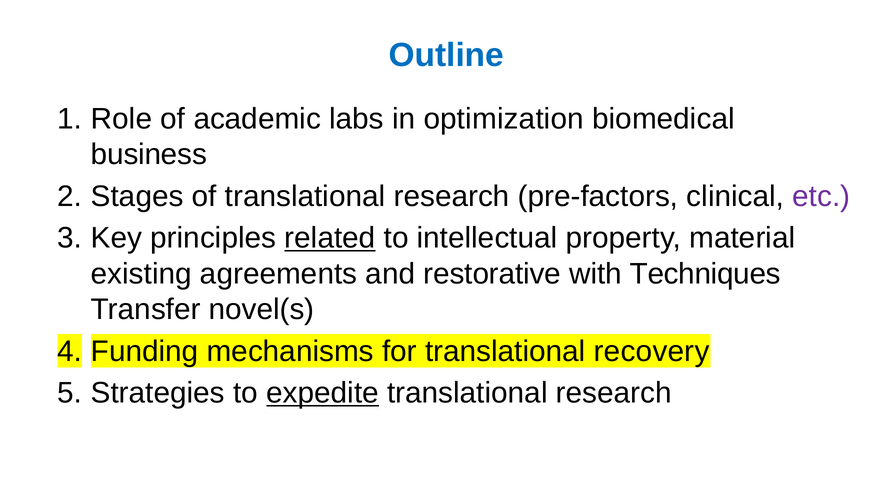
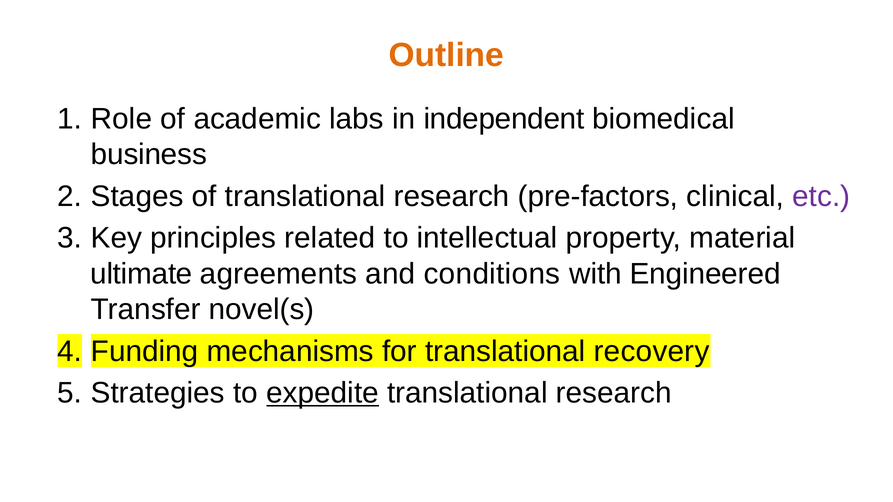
Outline colour: blue -> orange
optimization: optimization -> independent
related underline: present -> none
existing: existing -> ultimate
restorative: restorative -> conditions
Techniques: Techniques -> Engineered
